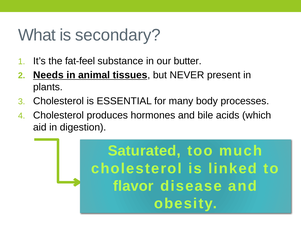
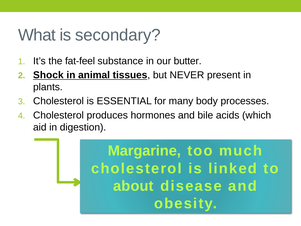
Needs: Needs -> Shock
Saturated: Saturated -> Margarine
flavor: flavor -> about
